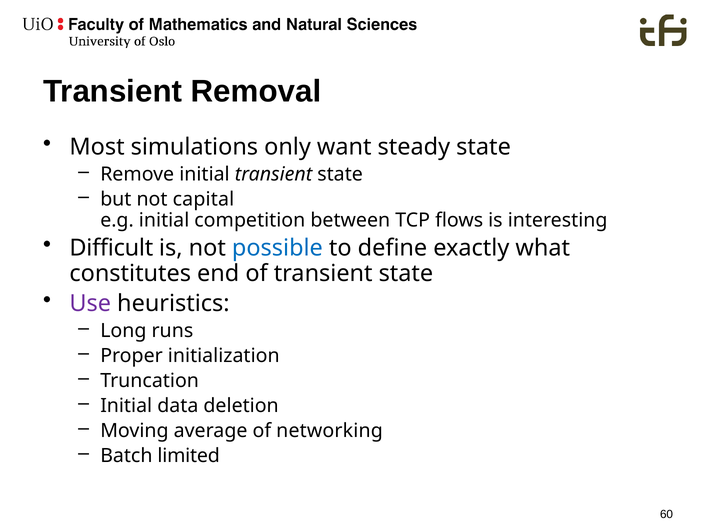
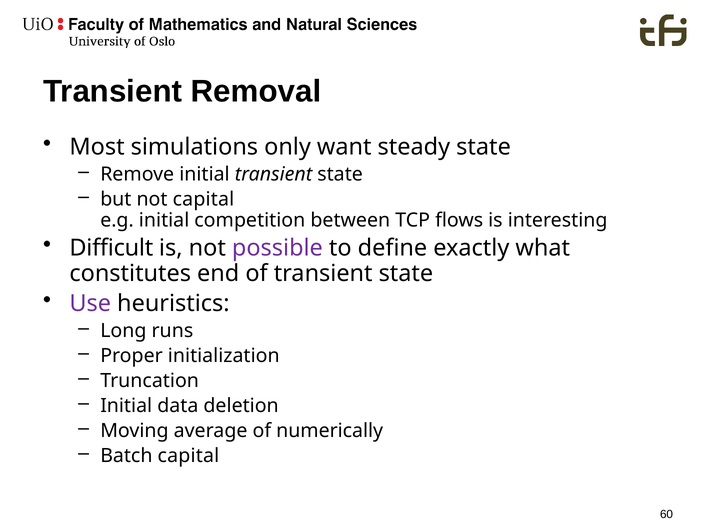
possible colour: blue -> purple
networking: networking -> numerically
Batch limited: limited -> capital
